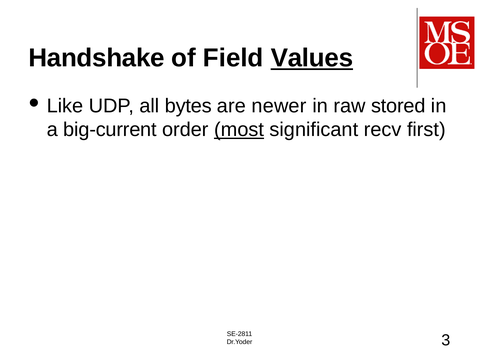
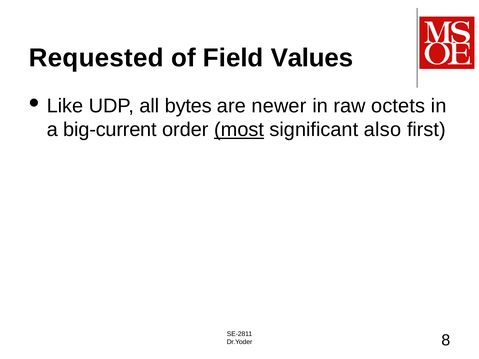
Handshake: Handshake -> Requested
Values underline: present -> none
stored: stored -> octets
recv: recv -> also
3: 3 -> 8
